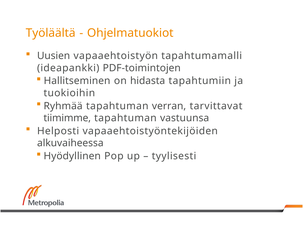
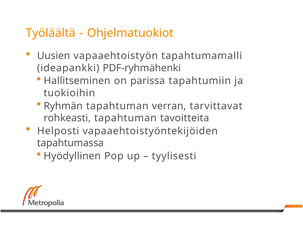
PDF-toimintojen: PDF-toimintojen -> PDF-ryhmähenki
hidasta: hidasta -> parissa
Ryhmää: Ryhmää -> Ryhmän
tiimimme: tiimimme -> rohkeasti
vastuunsa: vastuunsa -> tavoitteita
alkuvaiheessa: alkuvaiheessa -> tapahtumassa
